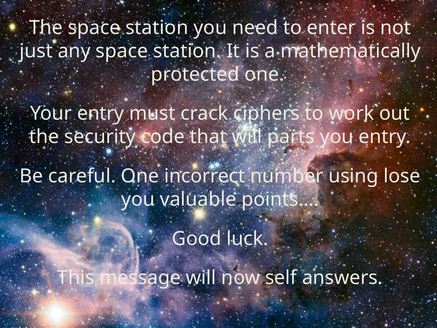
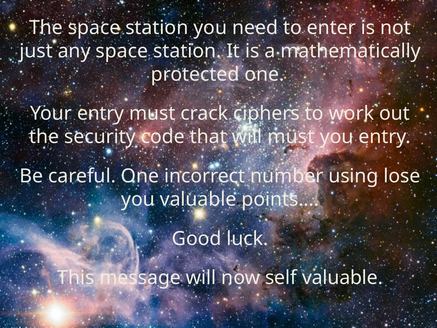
will parts: parts -> must
self answers: answers -> valuable
